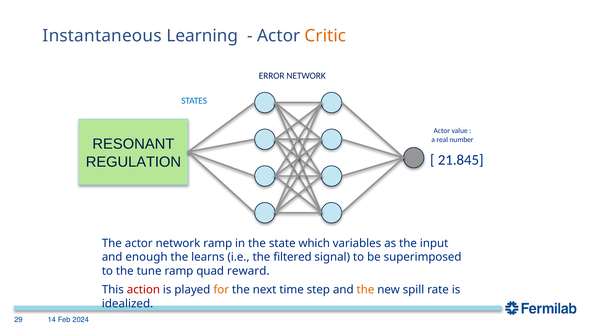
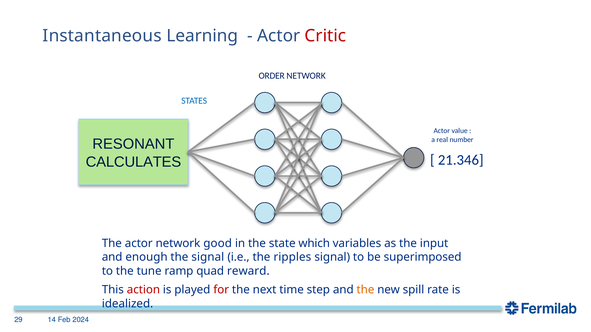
Critic colour: orange -> red
ERROR: ERROR -> ORDER
21.845: 21.845 -> 21.346
REGULATION: REGULATION -> CALCULATES
network ramp: ramp -> good
the learns: learns -> signal
filtered: filtered -> ripples
for colour: orange -> red
